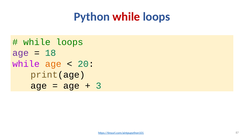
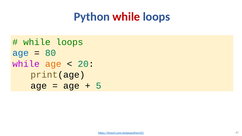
age at (21, 53) colour: purple -> blue
18: 18 -> 80
3: 3 -> 5
